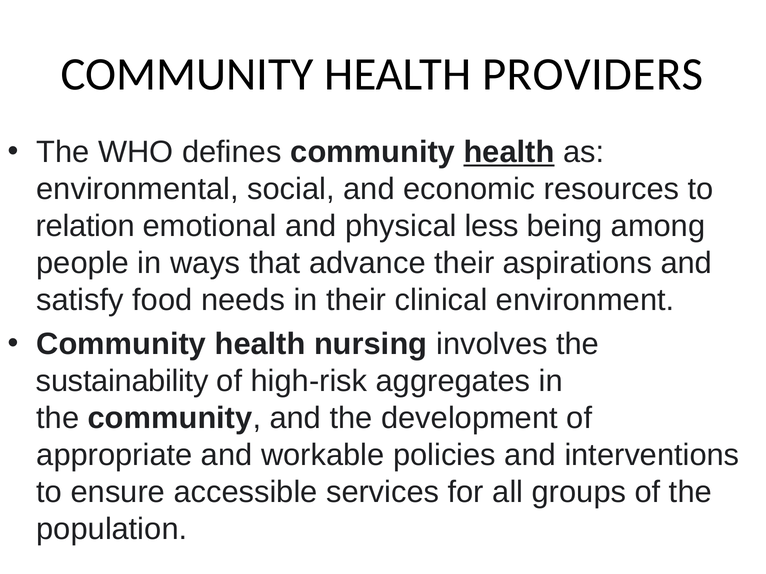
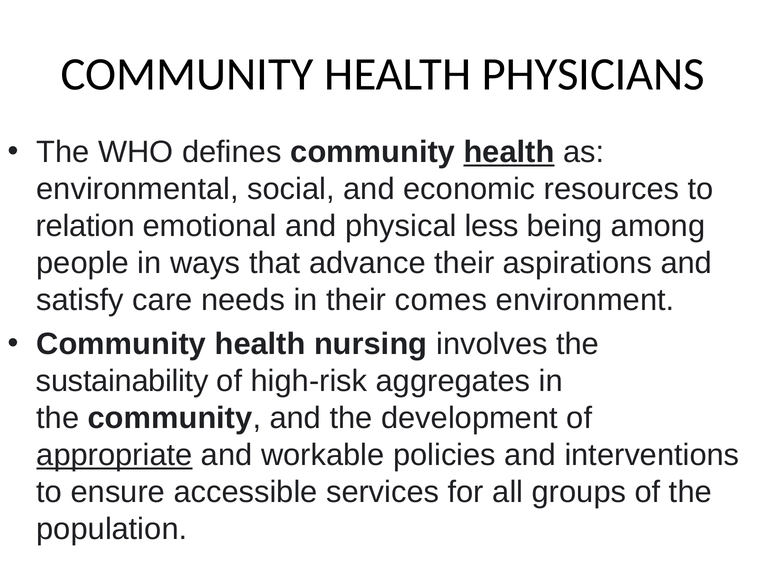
PROVIDERS: PROVIDERS -> PHYSICIANS
food: food -> care
clinical: clinical -> comes
appropriate underline: none -> present
